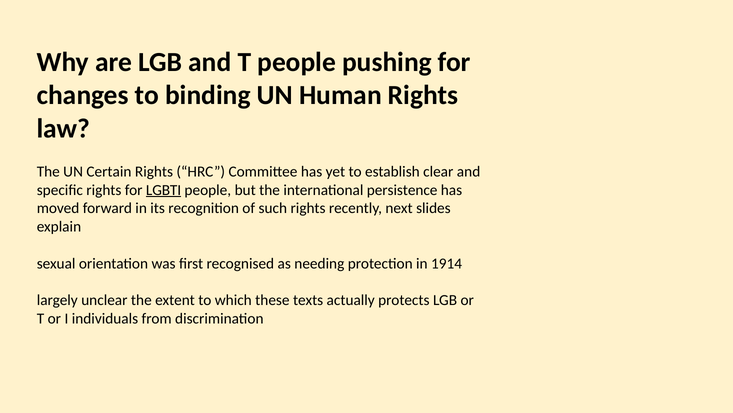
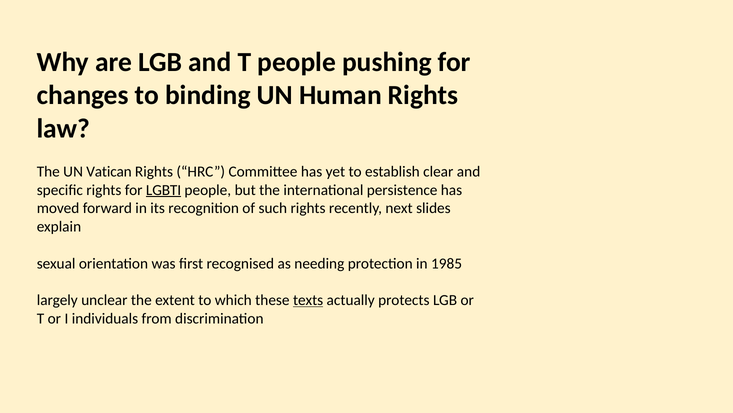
Certain: Certain -> Vatican
1914: 1914 -> 1985
texts underline: none -> present
